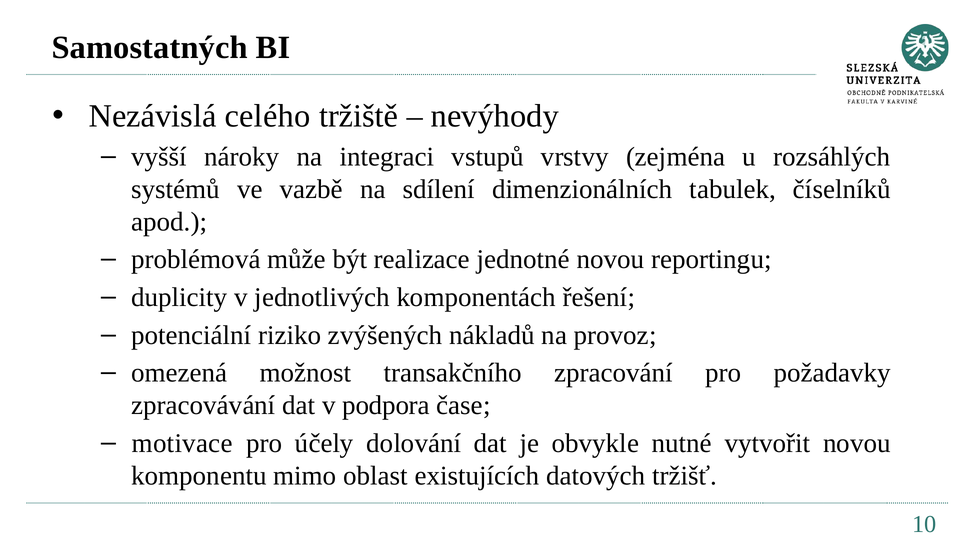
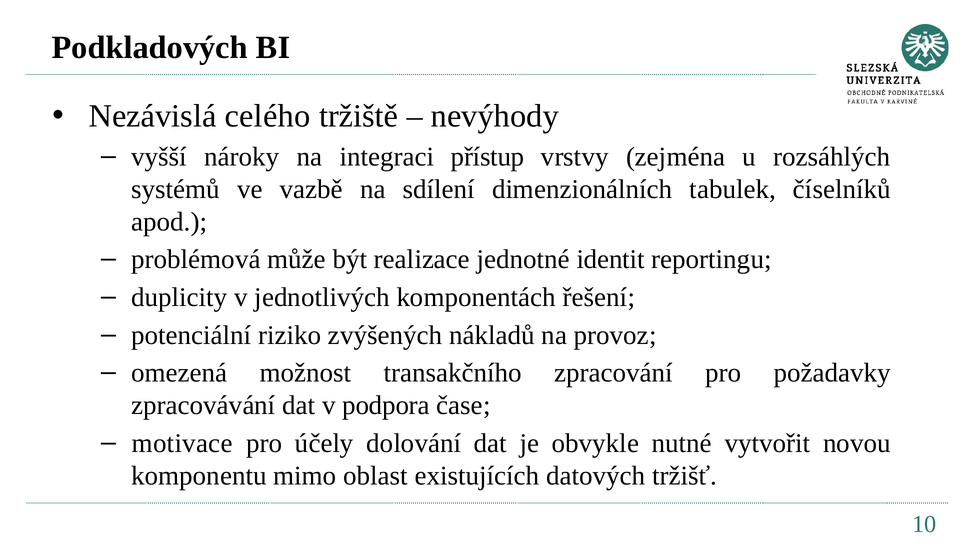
Samostatných: Samostatných -> Podkladových
vstupů: vstupů -> přístup
jednotné novou: novou -> identit
